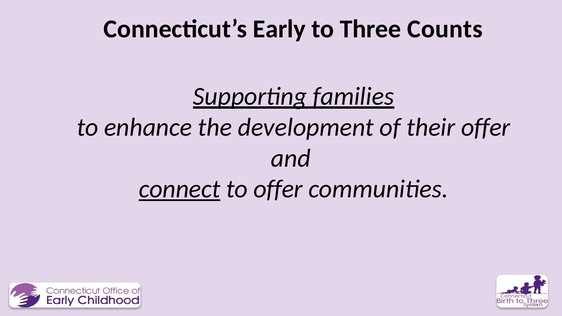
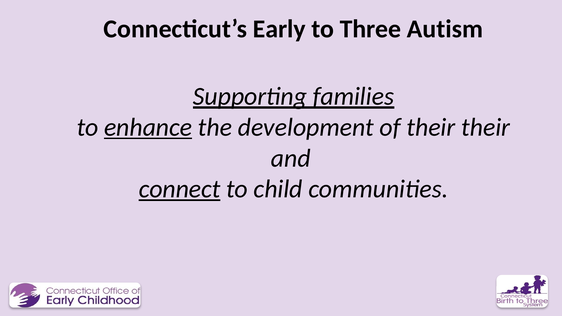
Counts: Counts -> Autism
enhance underline: none -> present
their offer: offer -> their
to offer: offer -> child
